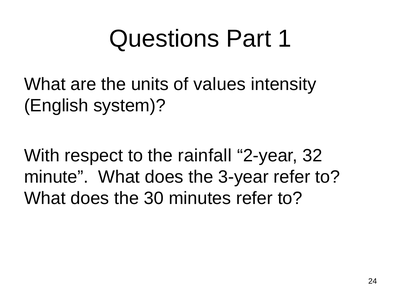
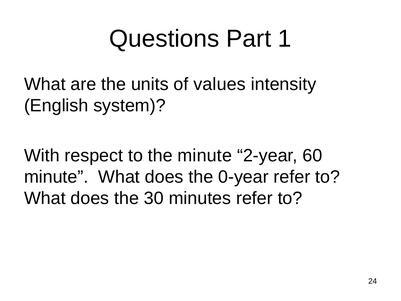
the rainfall: rainfall -> minute
32: 32 -> 60
3-year: 3-year -> 0-year
